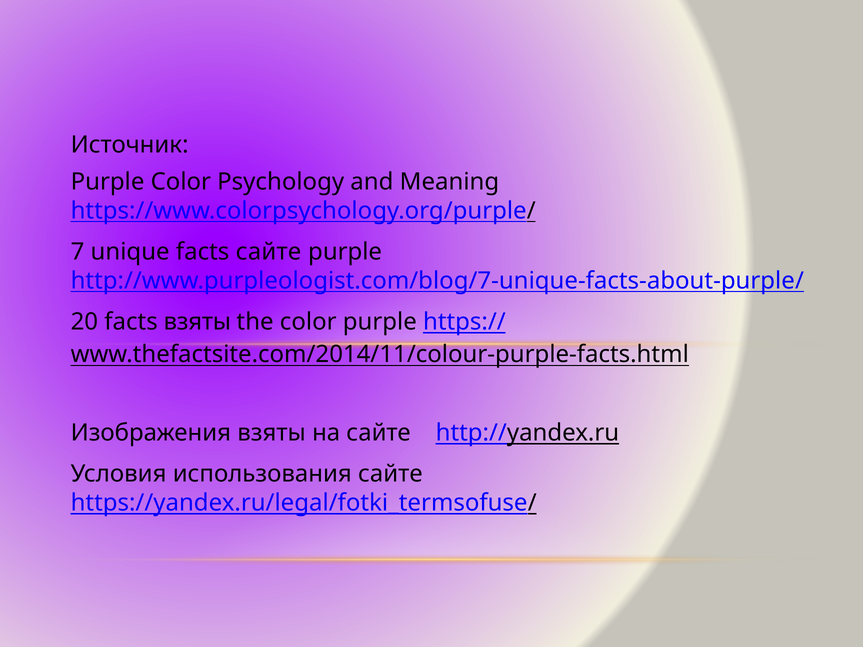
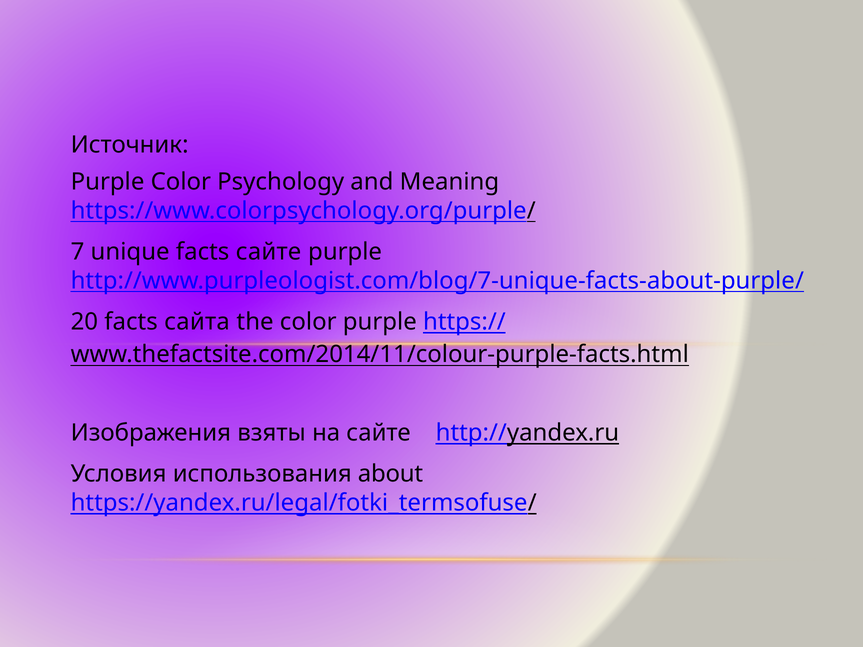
facts взяты: взяты -> сайта
использования сайте: сайте -> about
